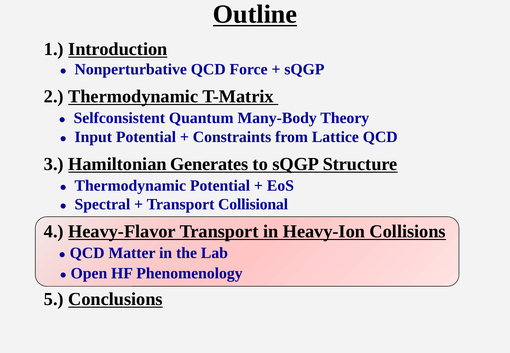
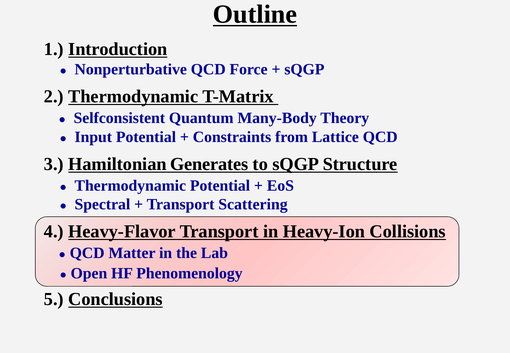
Collisional: Collisional -> Scattering
